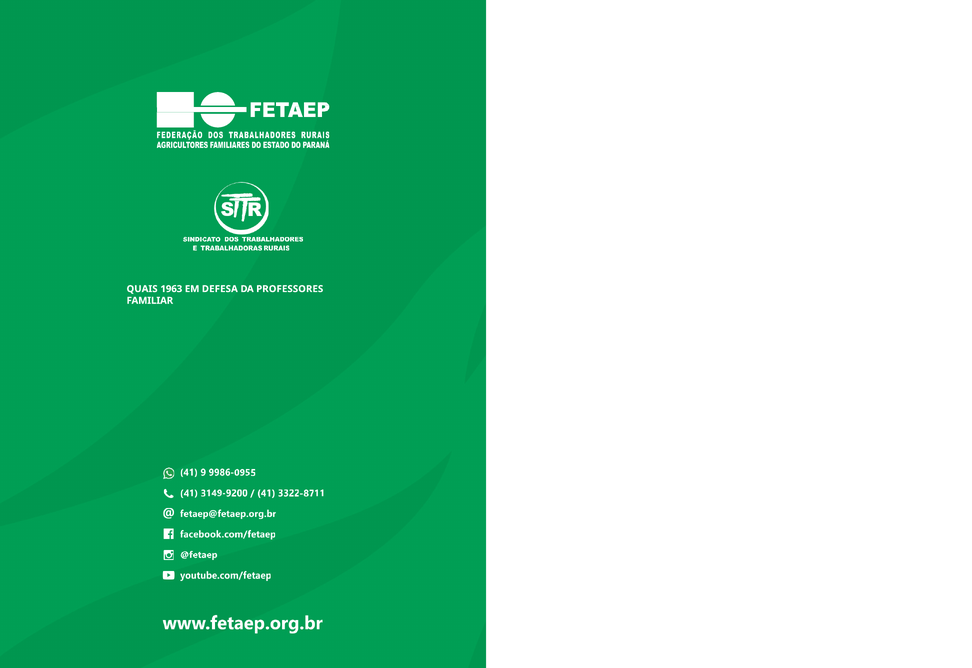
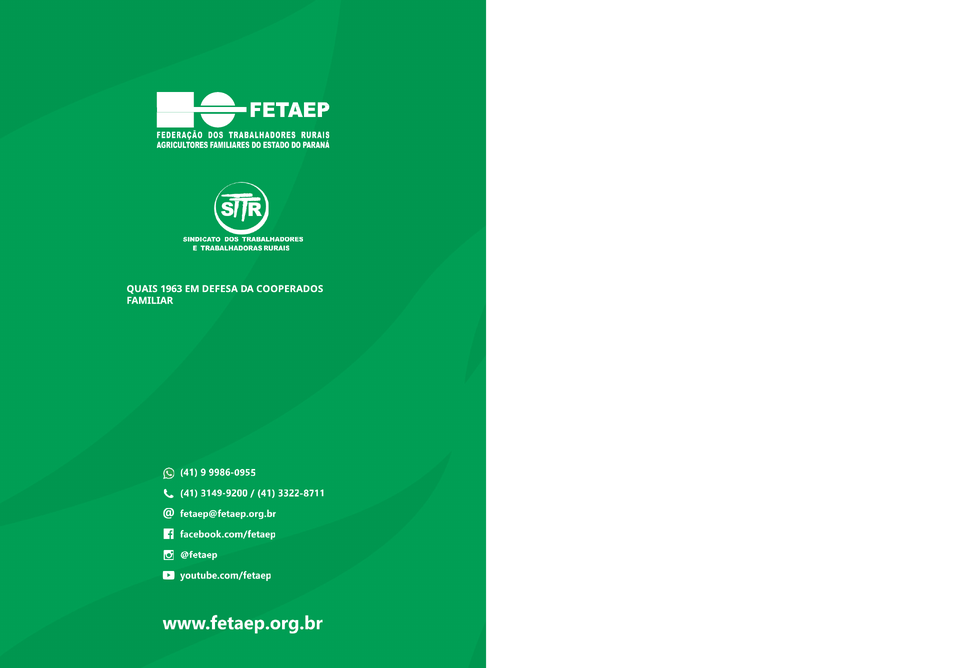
PROFESSORES: PROFESSORES -> COOPERADOS
